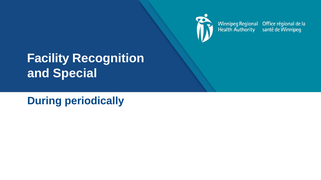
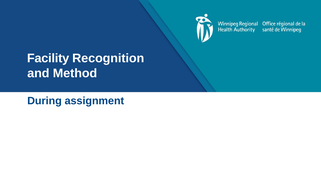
Special: Special -> Method
periodically: periodically -> assignment
